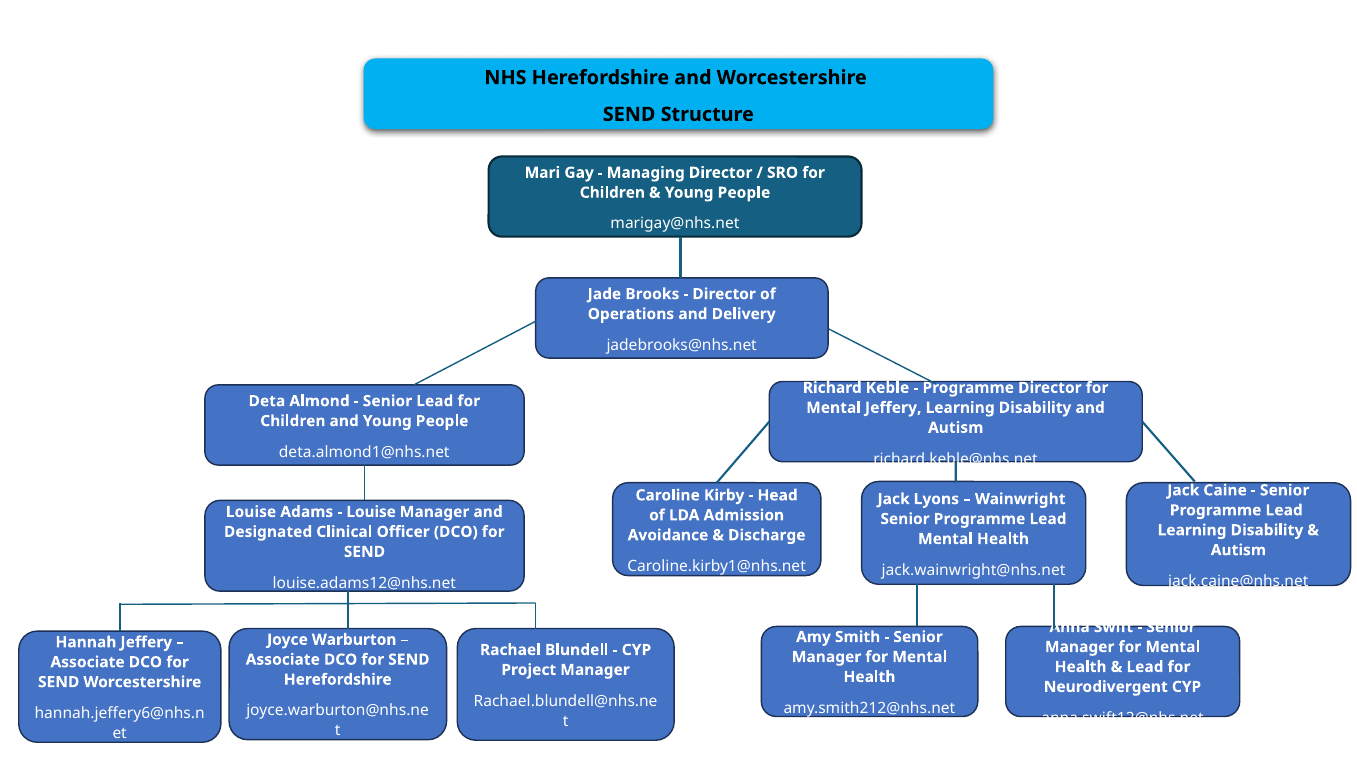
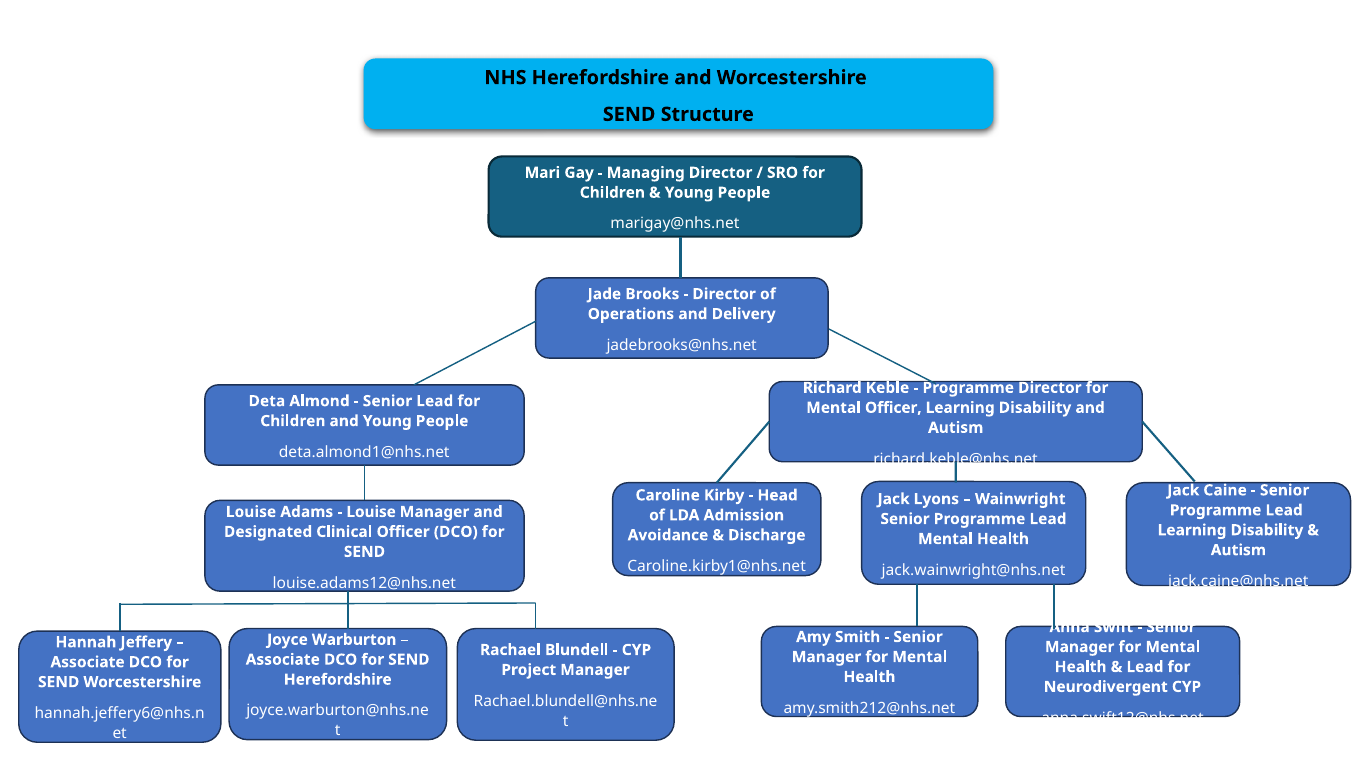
Mental Jeffery: Jeffery -> Officer
